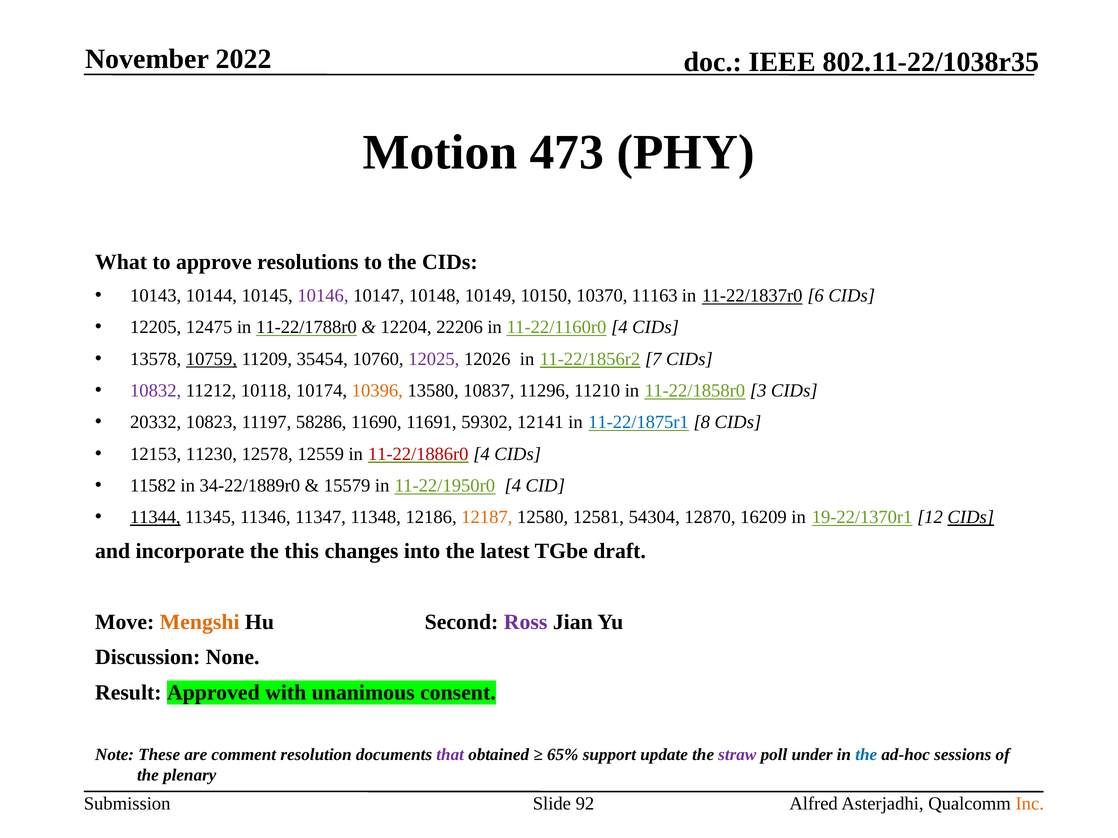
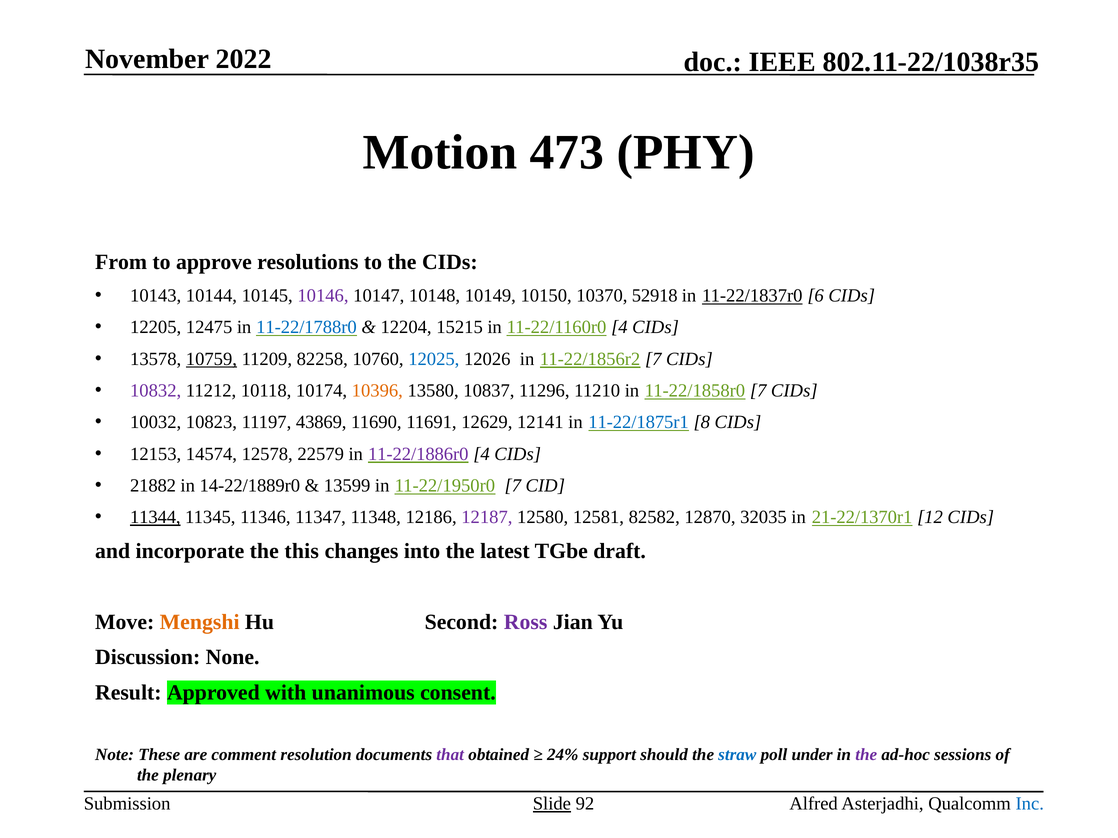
What: What -> From
11163: 11163 -> 52918
11-22/1788r0 colour: black -> blue
22206: 22206 -> 15215
35454: 35454 -> 82258
12025 colour: purple -> blue
11-22/1858r0 3: 3 -> 7
20332: 20332 -> 10032
58286: 58286 -> 43869
59302: 59302 -> 12629
11230: 11230 -> 14574
12559: 12559 -> 22579
11-22/1886r0 colour: red -> purple
11582: 11582 -> 21882
34-22/1889r0: 34-22/1889r0 -> 14-22/1889r0
15579: 15579 -> 13599
11-22/1950r0 4: 4 -> 7
12187 colour: orange -> purple
54304: 54304 -> 82582
16209: 16209 -> 32035
19-22/1370r1: 19-22/1370r1 -> 21-22/1370r1
CIDs at (971, 518) underline: present -> none
65%: 65% -> 24%
update: update -> should
straw colour: purple -> blue
the at (866, 755) colour: blue -> purple
Slide underline: none -> present
Inc colour: orange -> blue
